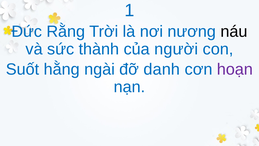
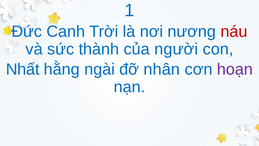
Rằng: Rằng -> Canh
náu colour: black -> red
Suốt: Suốt -> Nhất
danh: danh -> nhân
